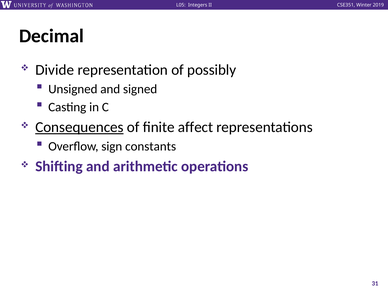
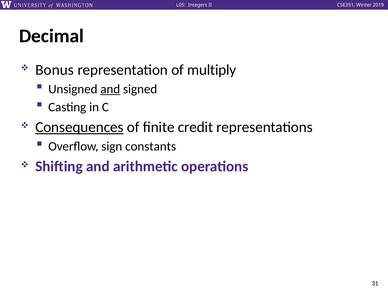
Divide: Divide -> Bonus
possibly: possibly -> multiply
and at (110, 89) underline: none -> present
affect: affect -> credit
